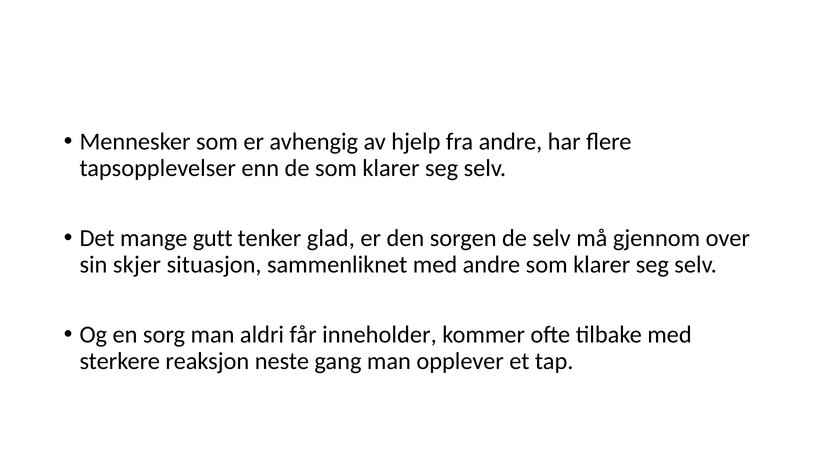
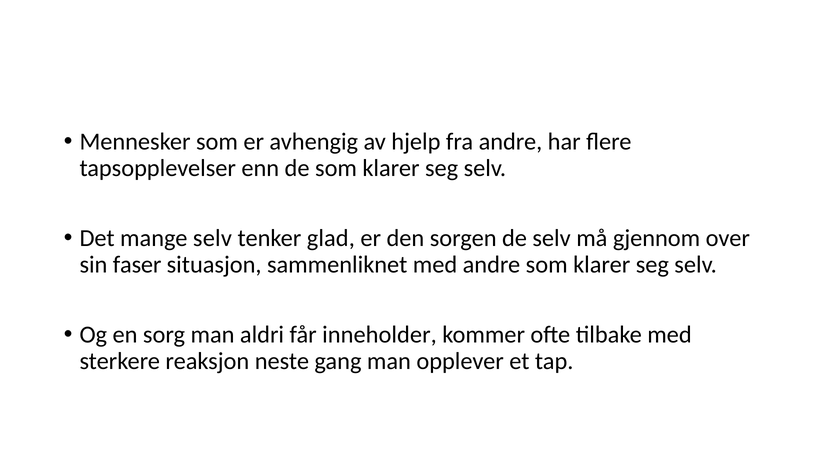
mange gutt: gutt -> selv
skjer: skjer -> faser
